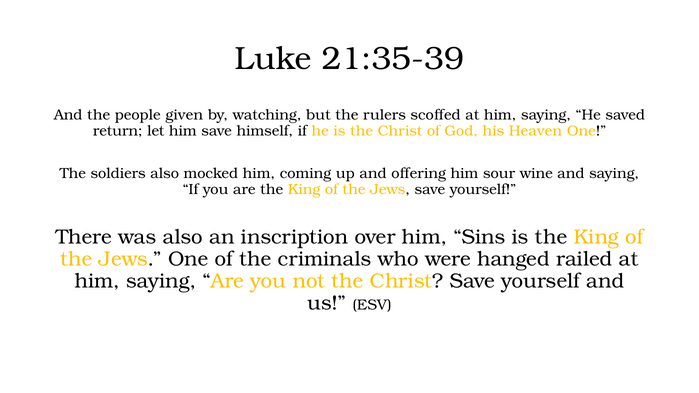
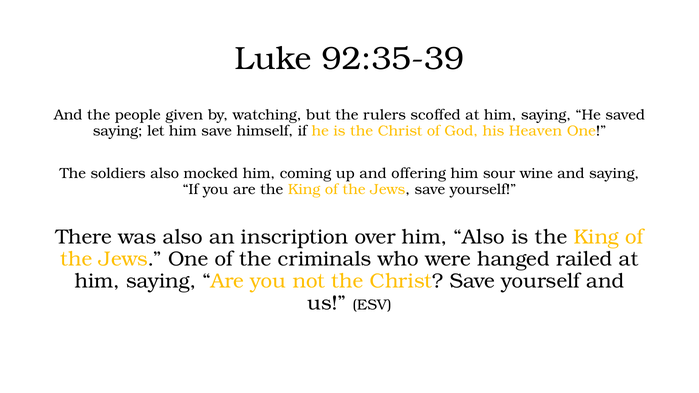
21:35-39: 21:35-39 -> 92:35-39
return at (118, 131): return -> saying
him Sins: Sins -> Also
